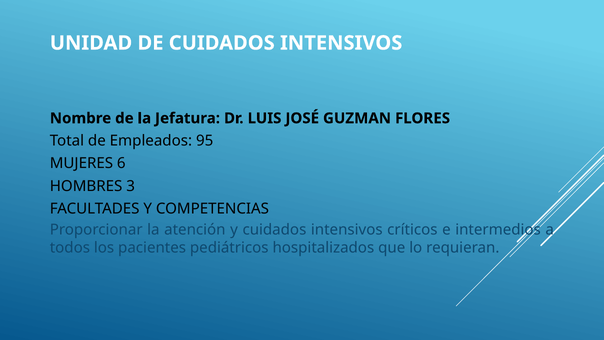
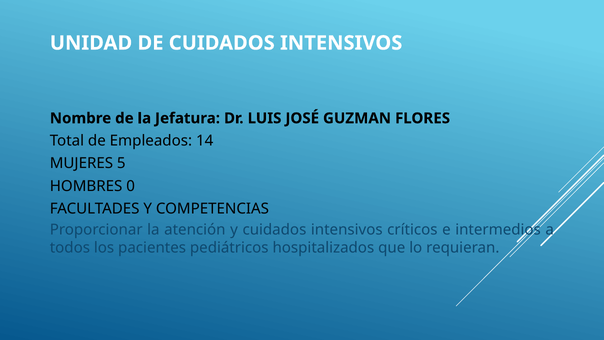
95: 95 -> 14
6: 6 -> 5
3: 3 -> 0
